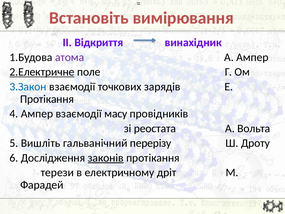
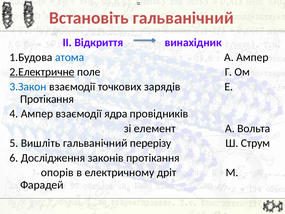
Встановіть вимірювання: вимірювання -> гальванічний
атома colour: purple -> blue
масу: масу -> ядра
реостата: реостата -> елемент
Дроту: Дроту -> Струм
законів underline: present -> none
терези: терези -> опорів
